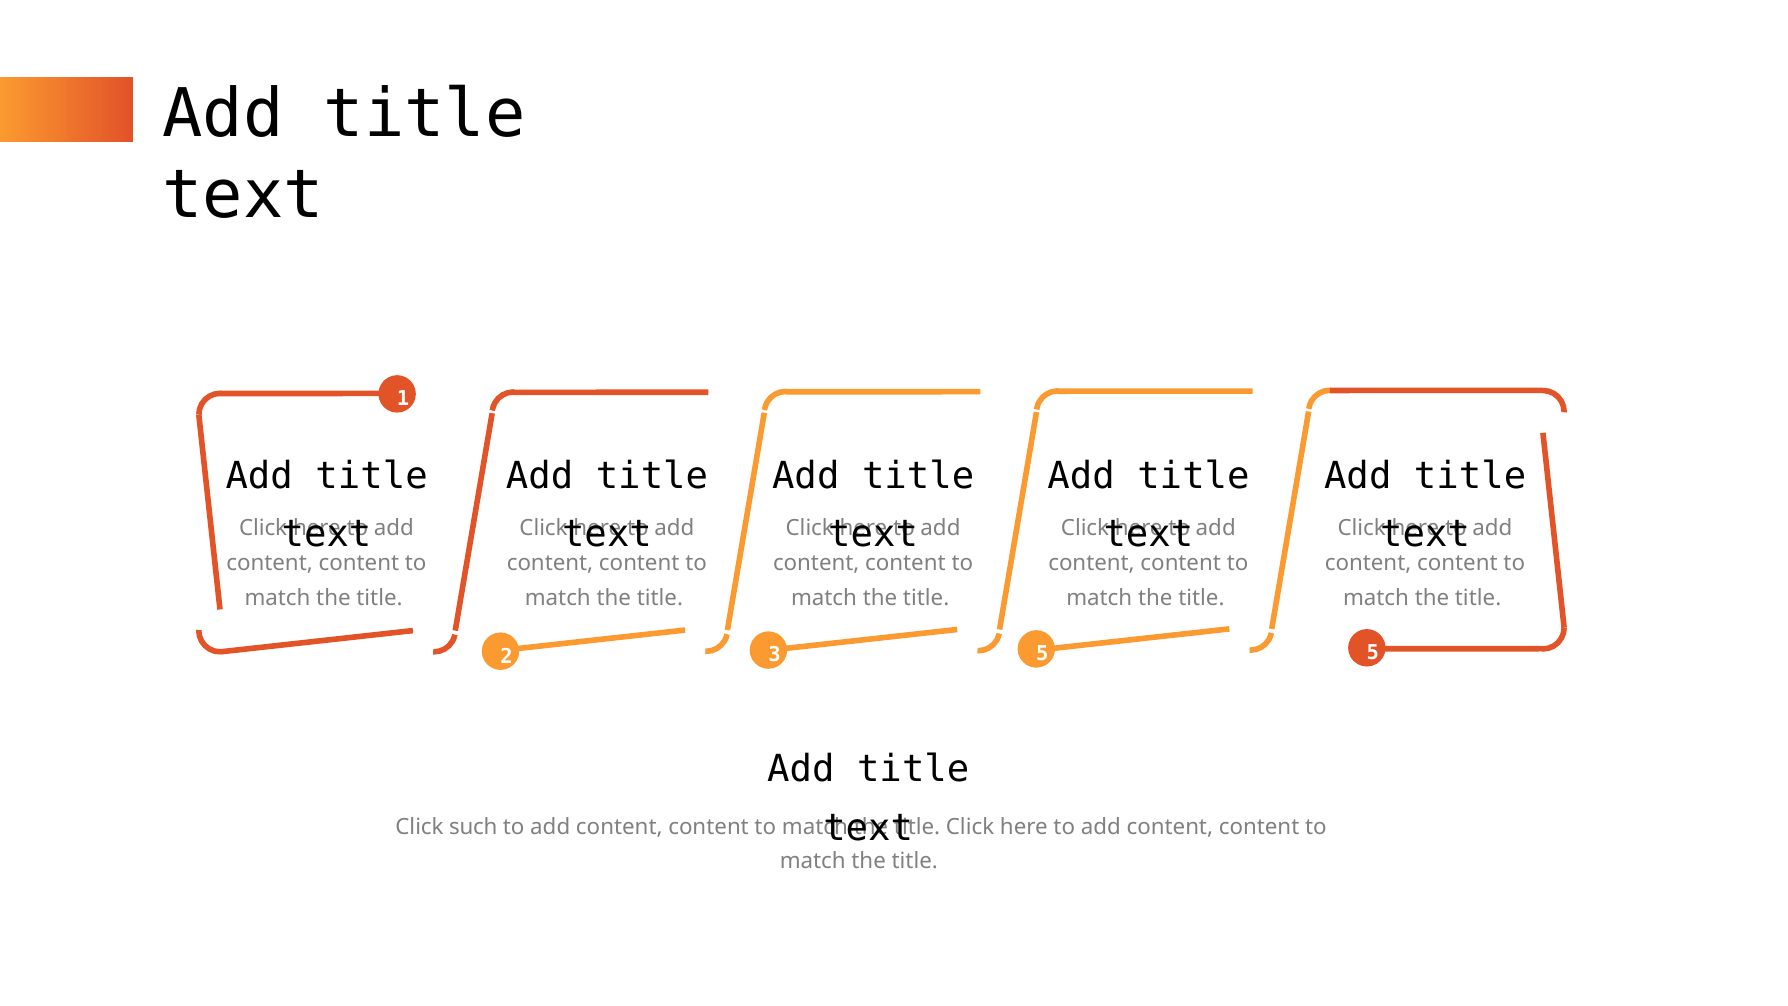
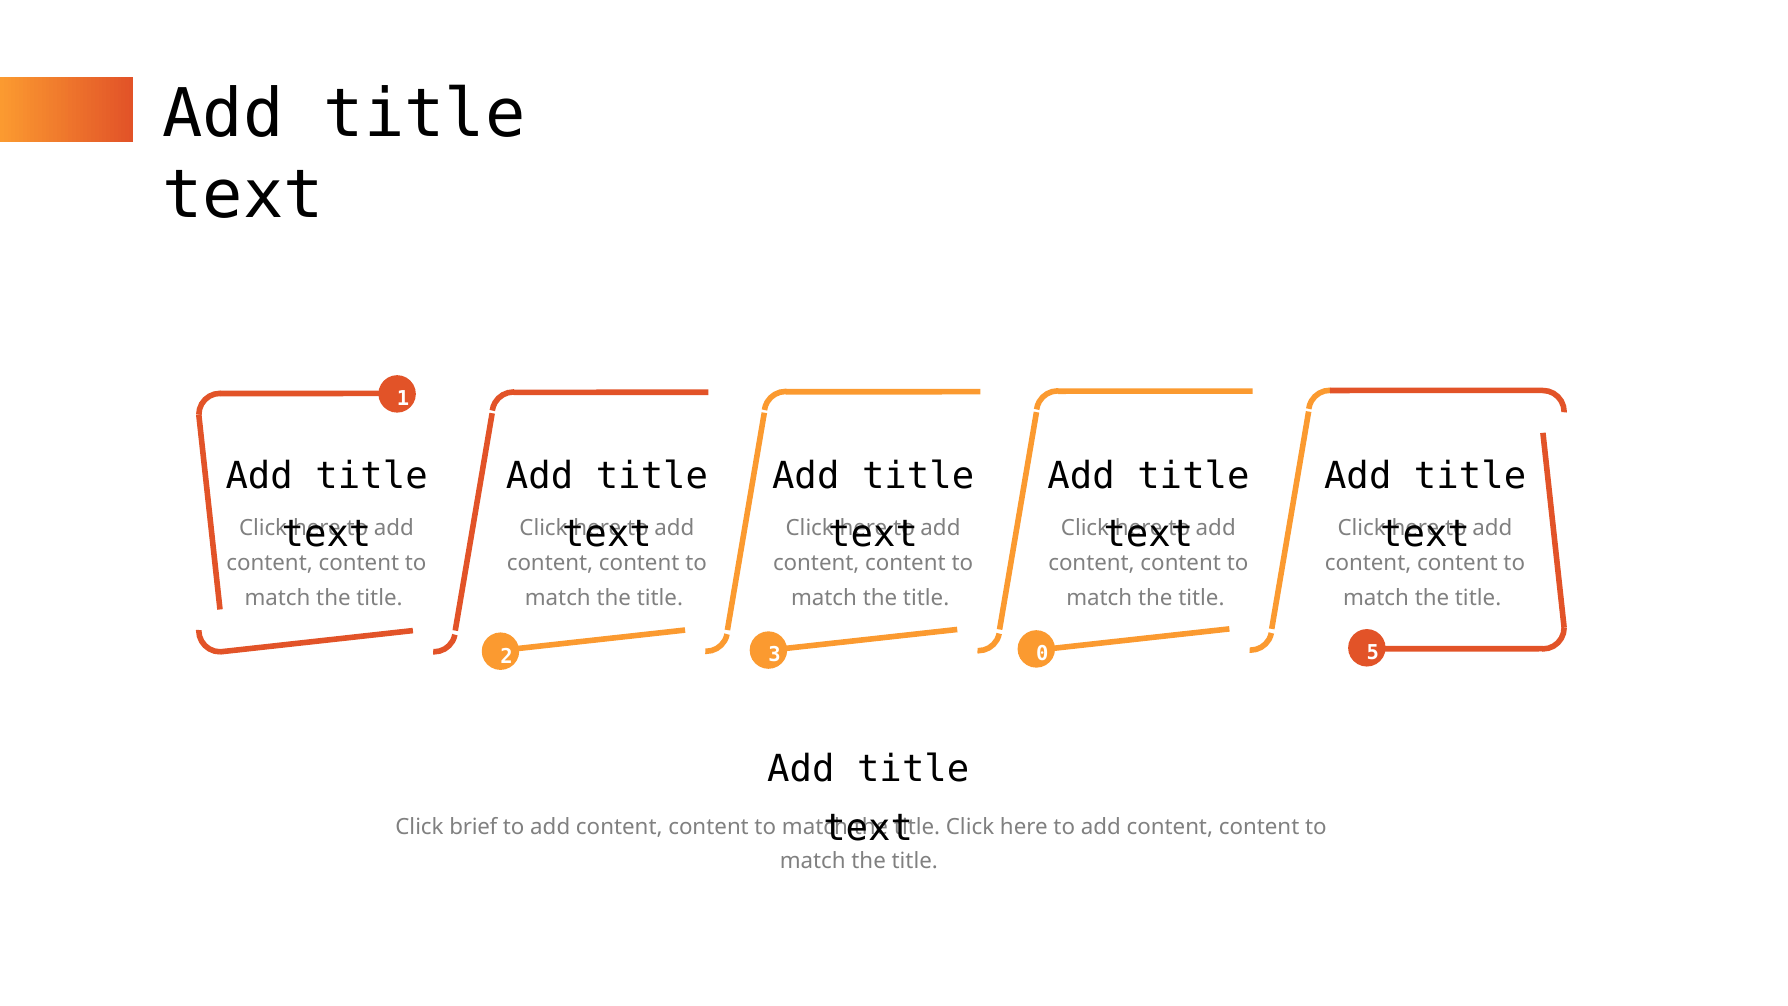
3 5: 5 -> 0
such: such -> brief
